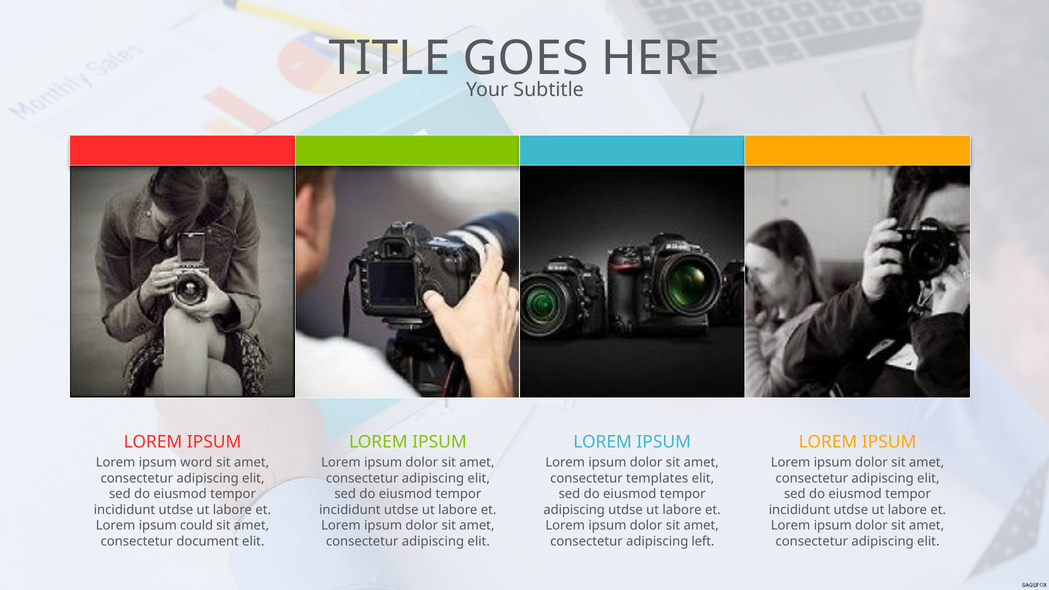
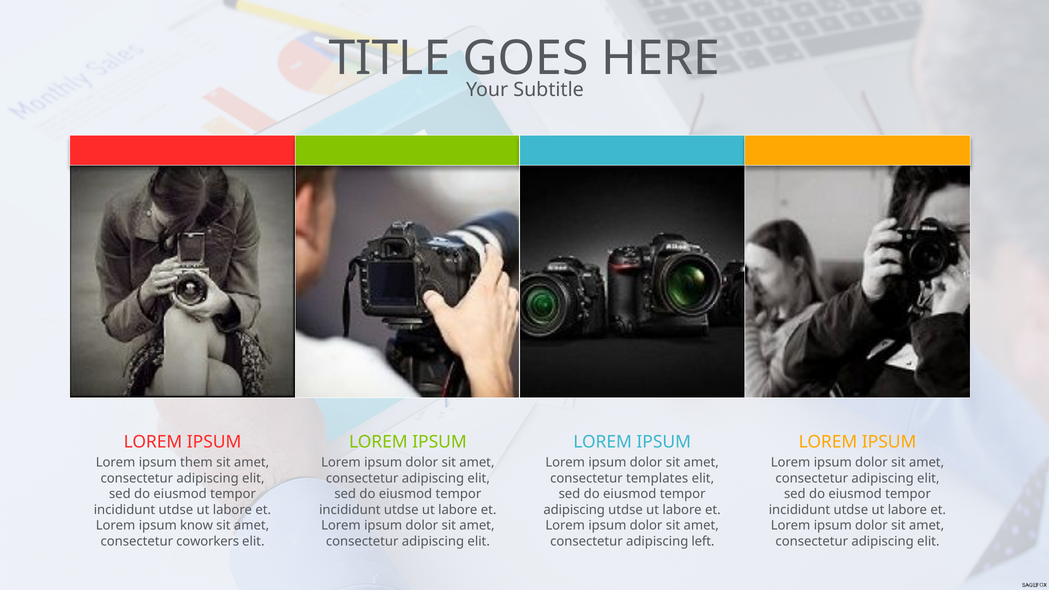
word: word -> them
could: could -> know
document: document -> coworkers
